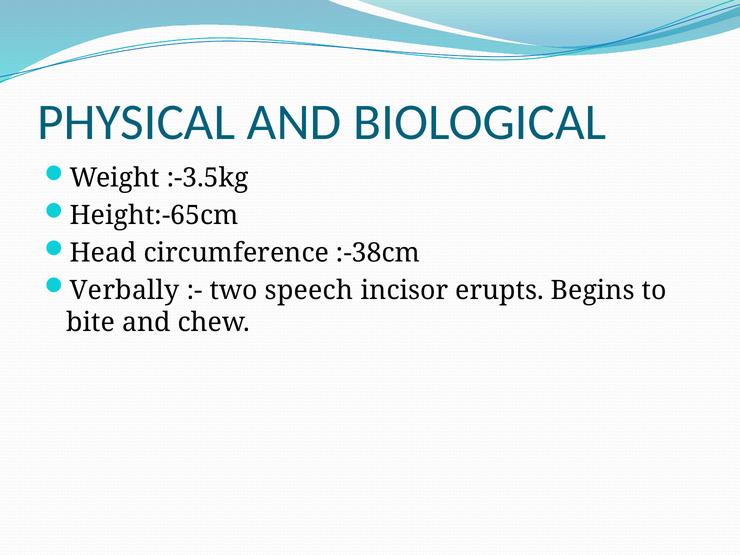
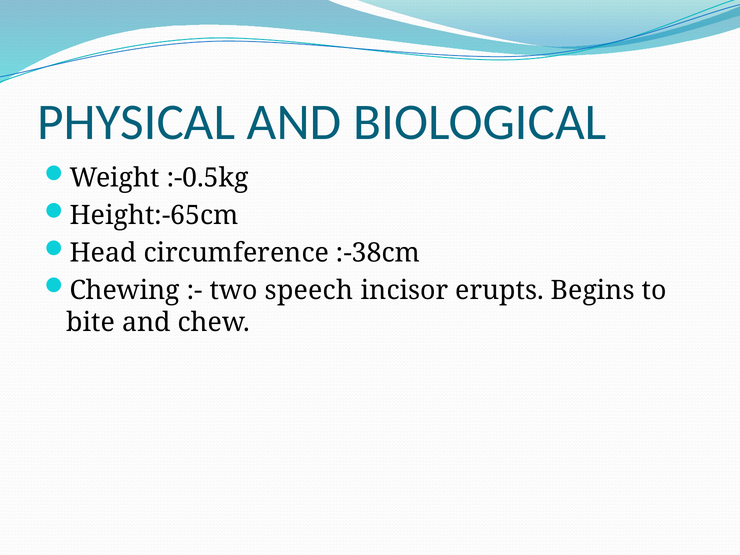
:-3.5kg: :-3.5kg -> :-0.5kg
Verbally: Verbally -> Chewing
